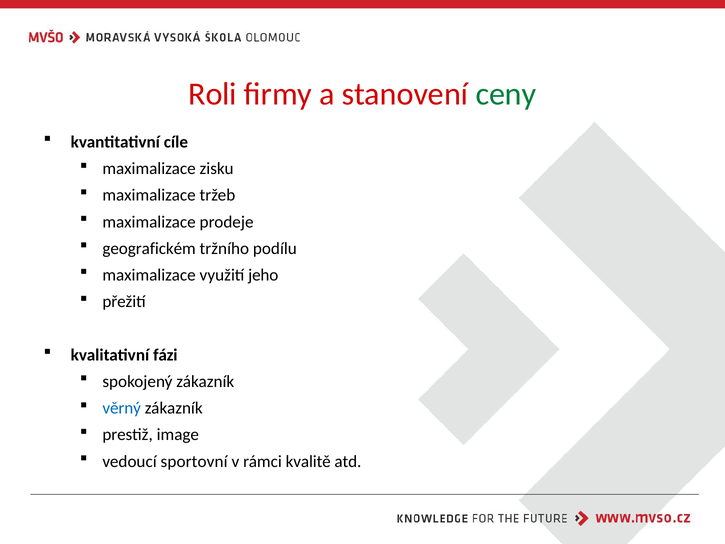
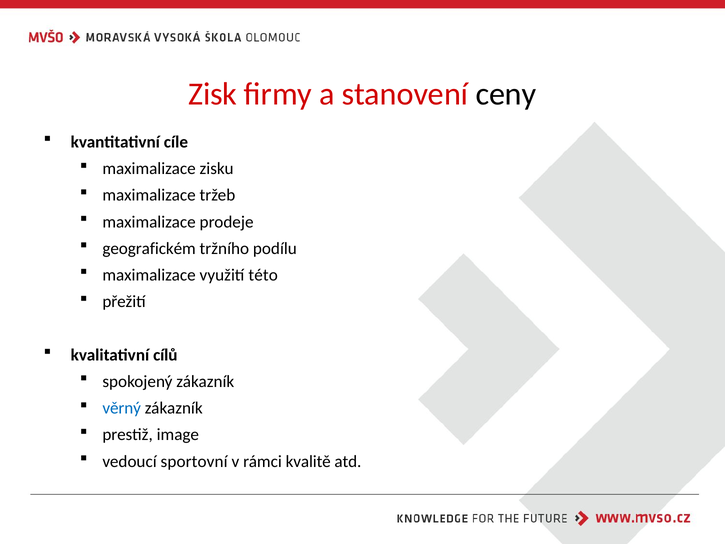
Roli: Roli -> Zisk
ceny colour: green -> black
jeho: jeho -> této
fázi: fázi -> cílů
